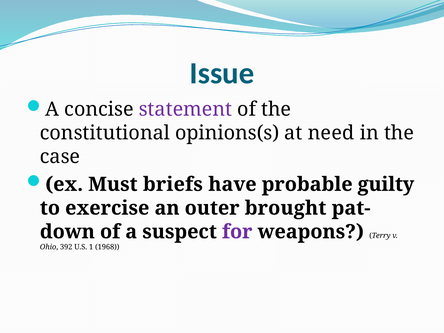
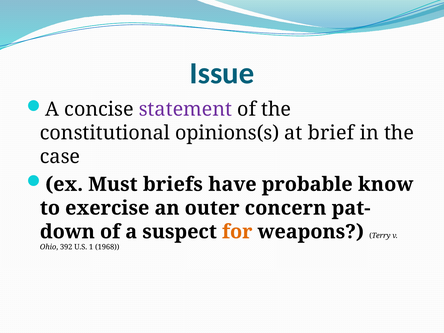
need: need -> brief
guilty: guilty -> know
brought: brought -> concern
for colour: purple -> orange
